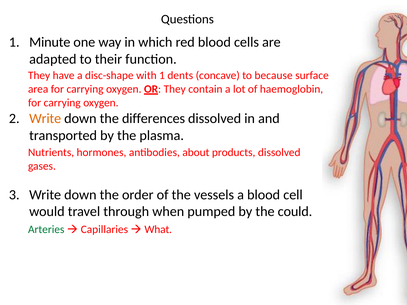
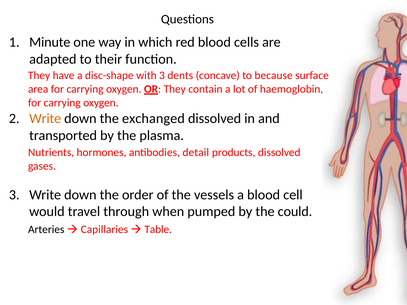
with 1: 1 -> 3
differences: differences -> exchanged
about: about -> detail
Arteries colour: green -> black
What: What -> Table
